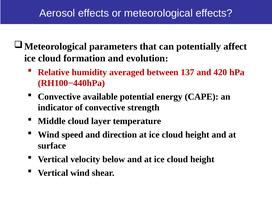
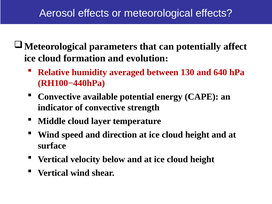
137: 137 -> 130
420: 420 -> 640
